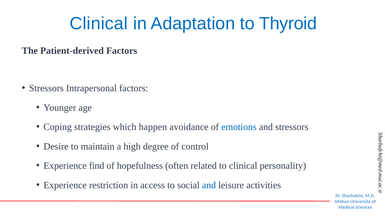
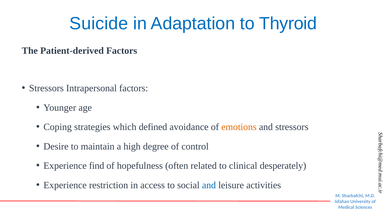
Clinical at (99, 24): Clinical -> Suicide
happen: happen -> defined
emotions colour: blue -> orange
personality: personality -> desperately
